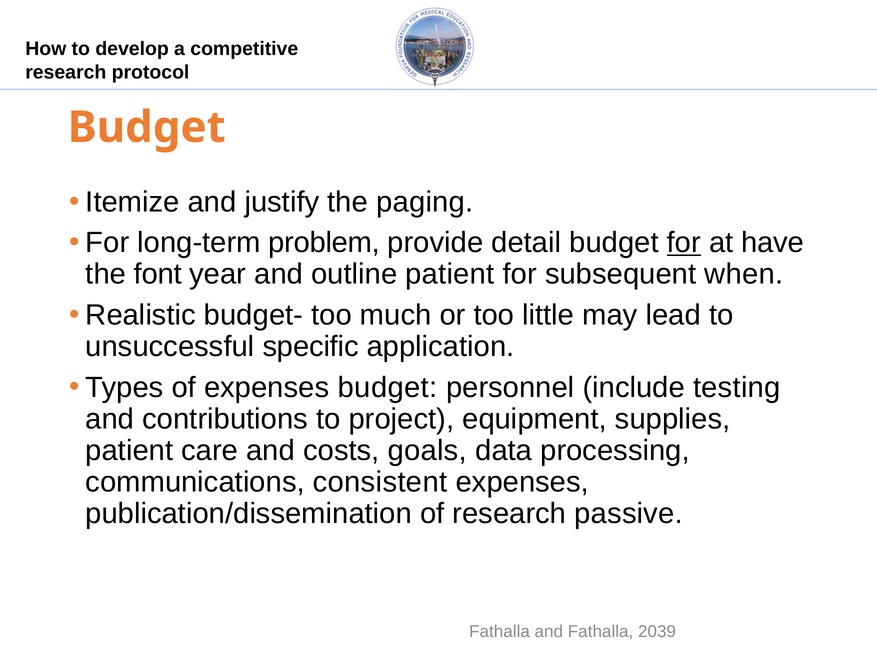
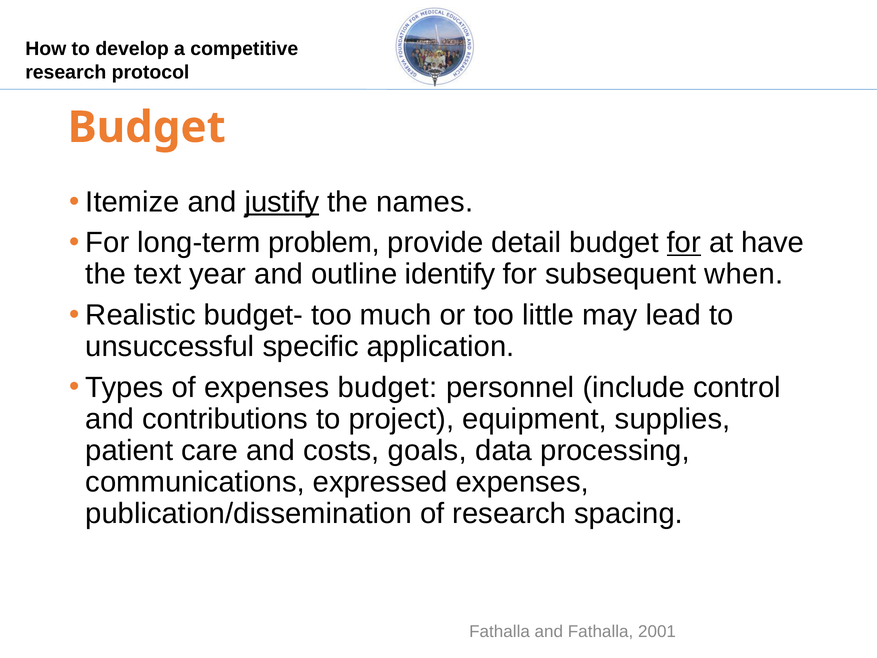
justify underline: none -> present
paging: paging -> names
font: font -> text
outline patient: patient -> identify
testing: testing -> control
consistent: consistent -> expressed
passive: passive -> spacing
2039: 2039 -> 2001
